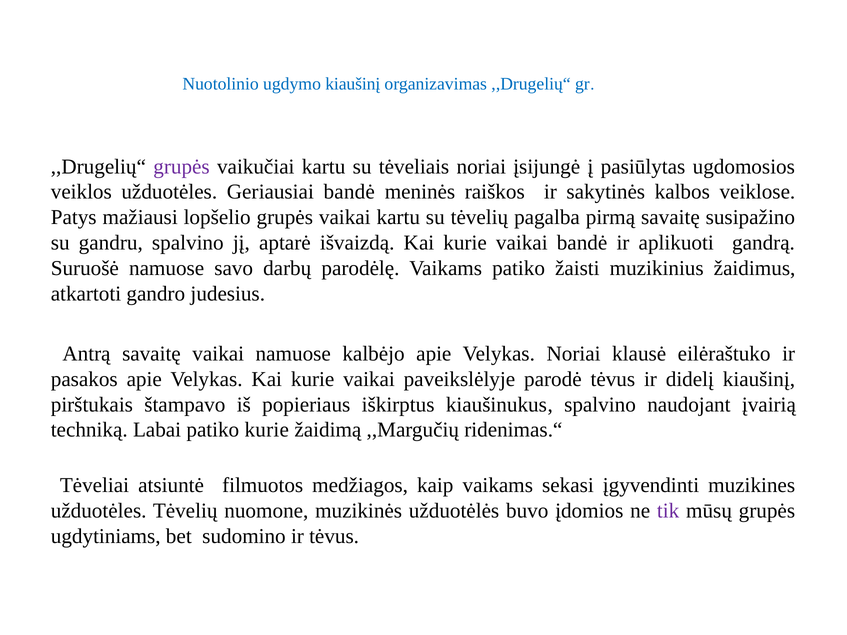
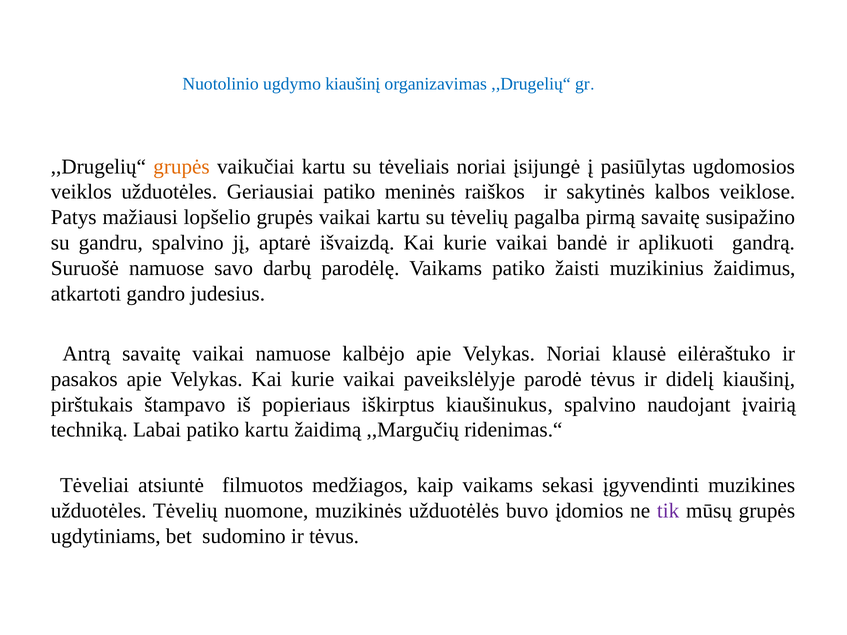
grupės at (182, 167) colour: purple -> orange
Geriausiai bandė: bandė -> patiko
patiko kurie: kurie -> kartu
